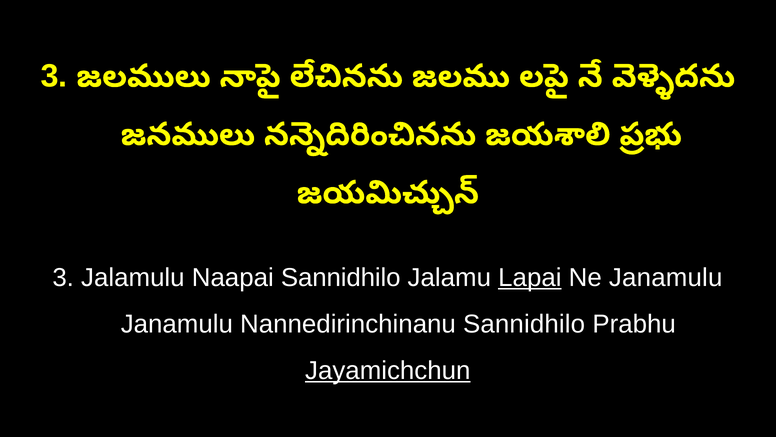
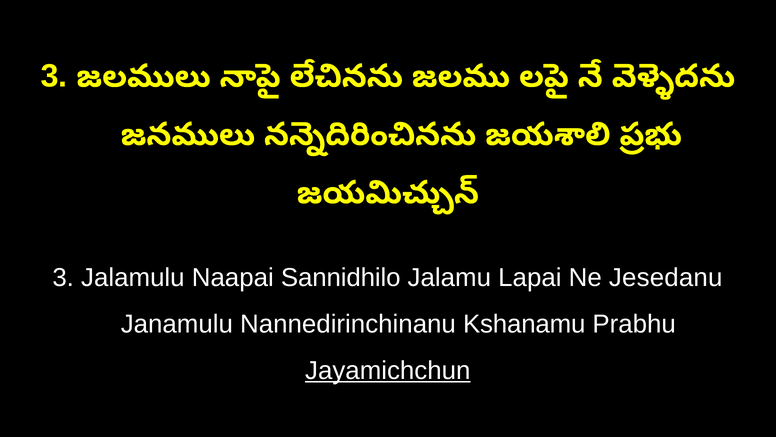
Lapai underline: present -> none
Ne Janamulu: Janamulu -> Jesedanu
Nannedirinchinanu Sannidhilo: Sannidhilo -> Kshanamu
